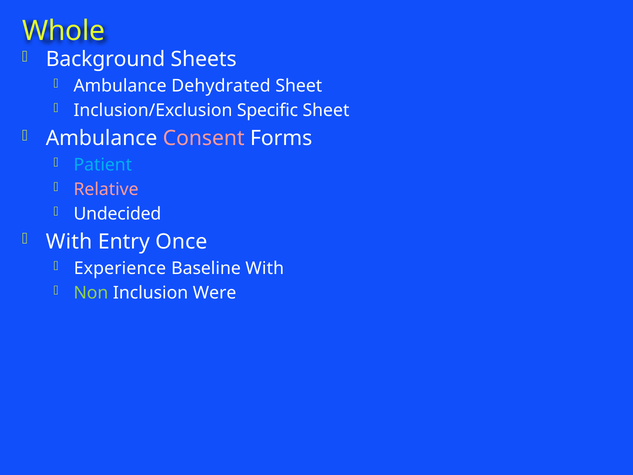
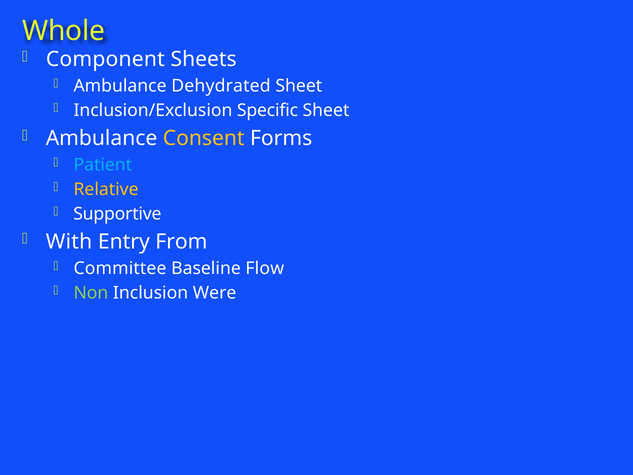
Background: Background -> Component
Consent colour: pink -> yellow
Relative colour: pink -> yellow
Undecided: Undecided -> Supportive
Once: Once -> From
Experience: Experience -> Committee
Baseline With: With -> Flow
